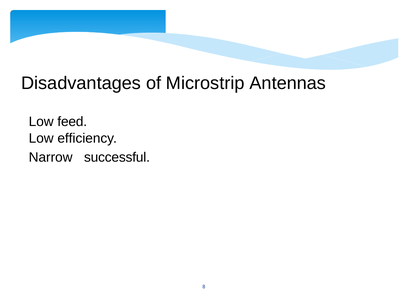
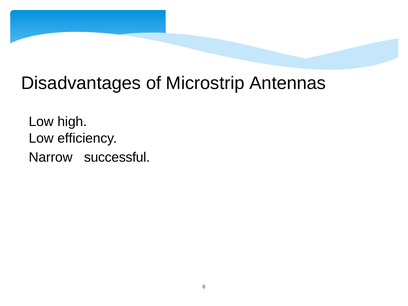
feed: feed -> high
